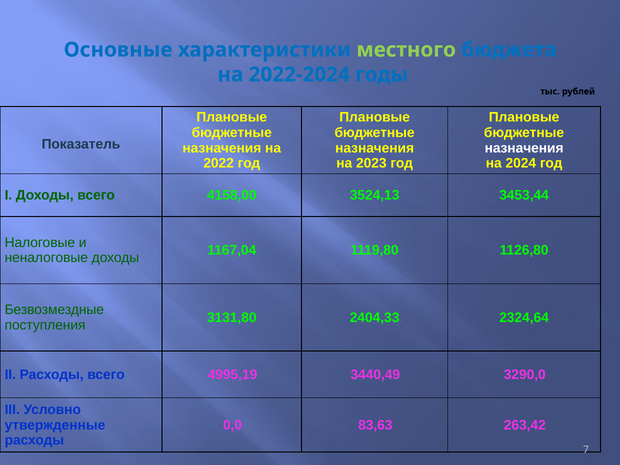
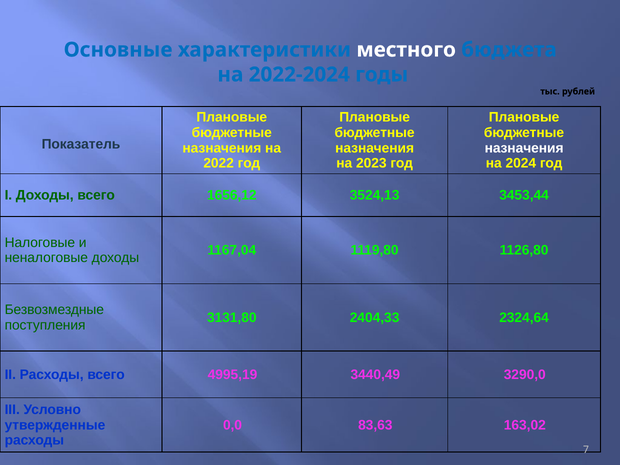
местного colour: light green -> white
4158,00: 4158,00 -> 1656,12
263,42: 263,42 -> 163,02
